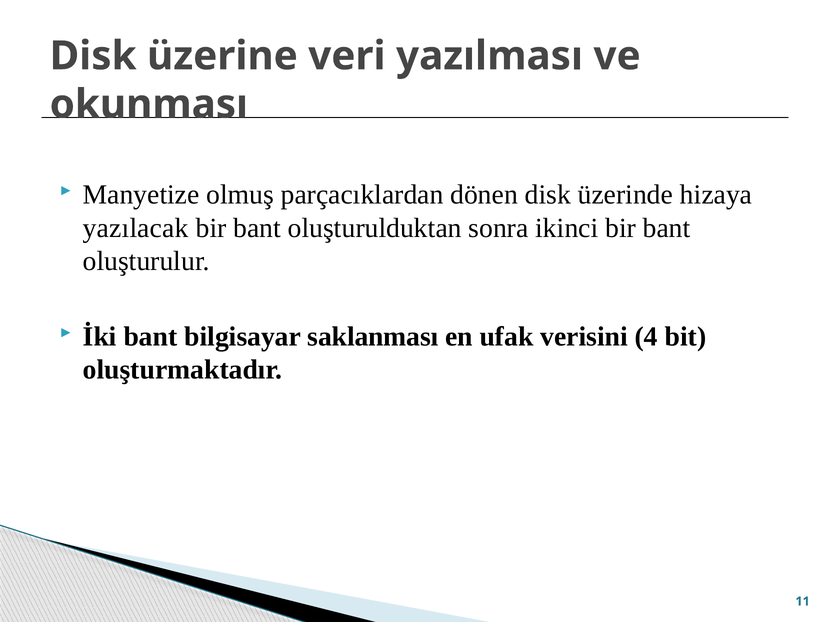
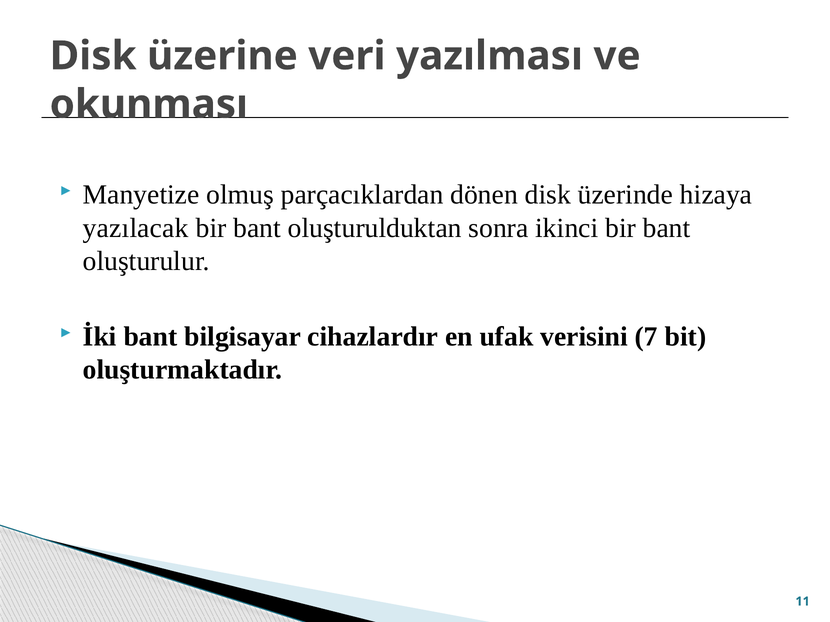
saklanması: saklanması -> cihazlardır
4: 4 -> 7
